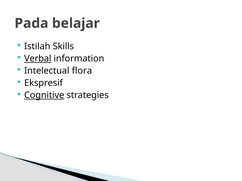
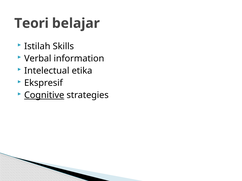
Pada: Pada -> Teori
Verbal underline: present -> none
flora: flora -> etika
